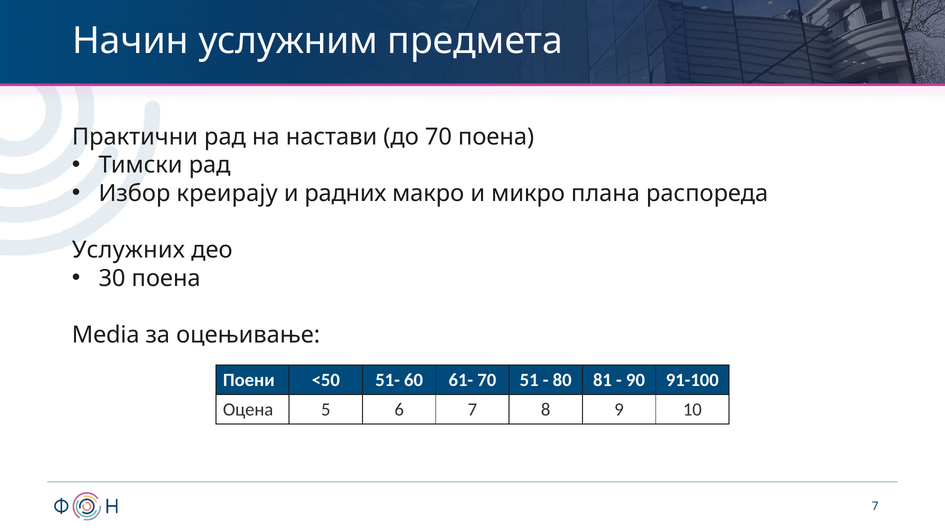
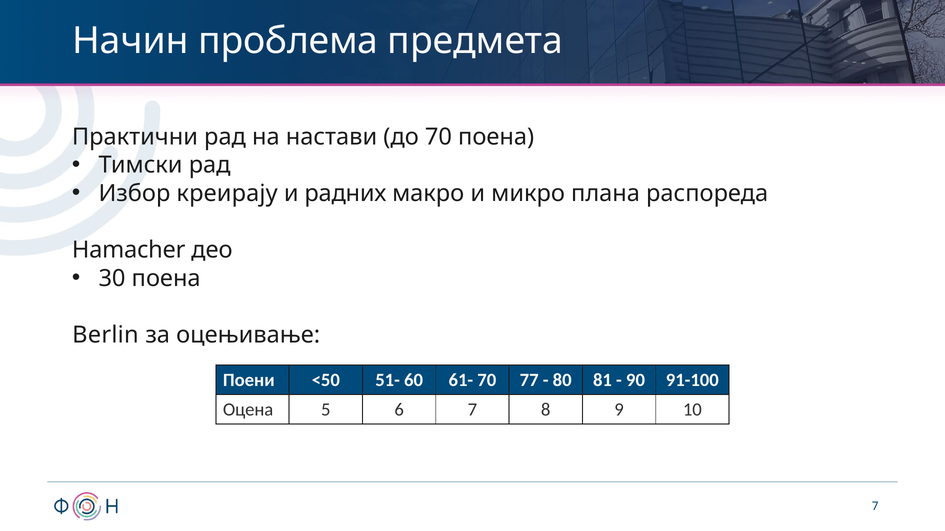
услужним: услужним -> проблема
Услужних: Услужних -> Hamacher
Media: Media -> Berlin
51: 51 -> 77
